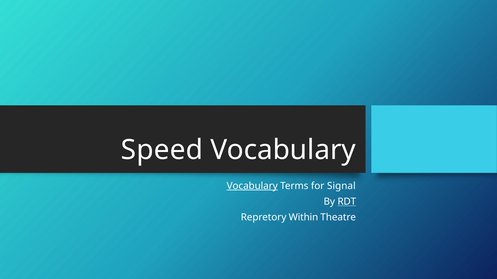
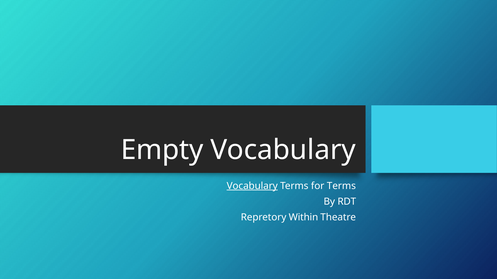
Speed: Speed -> Empty
for Signal: Signal -> Terms
RDT underline: present -> none
